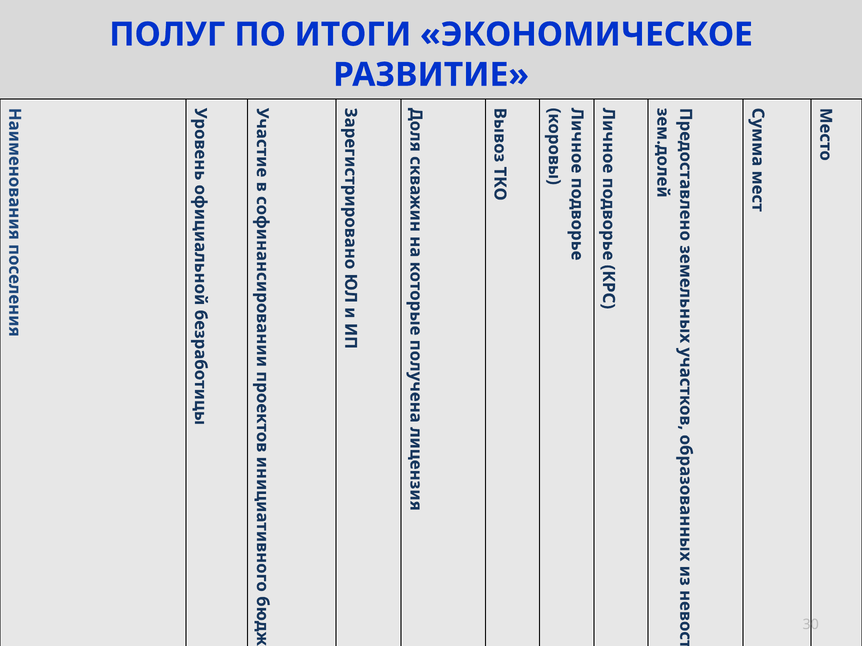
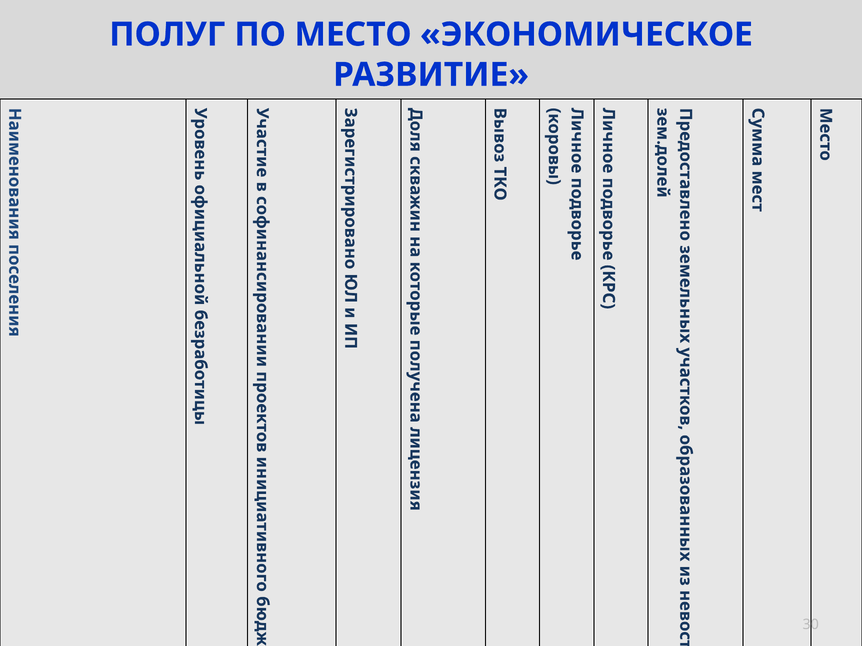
ИТОГИ: ИТОГИ -> МЕСТО
